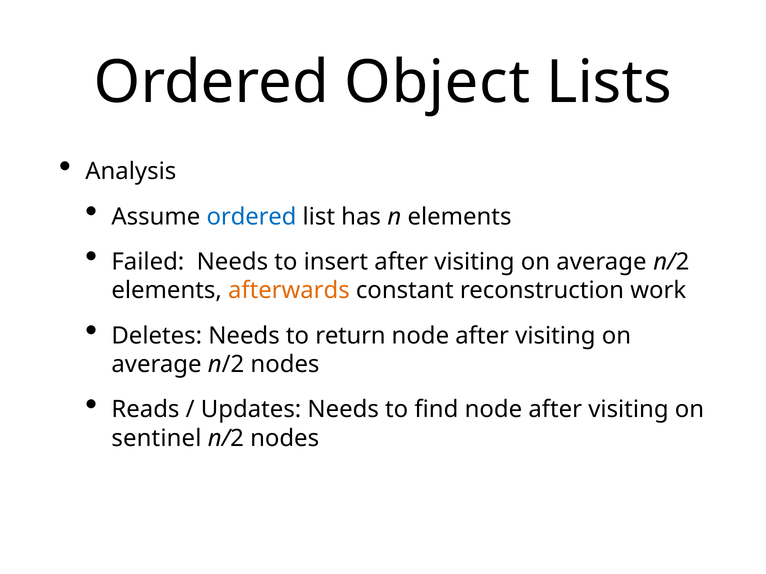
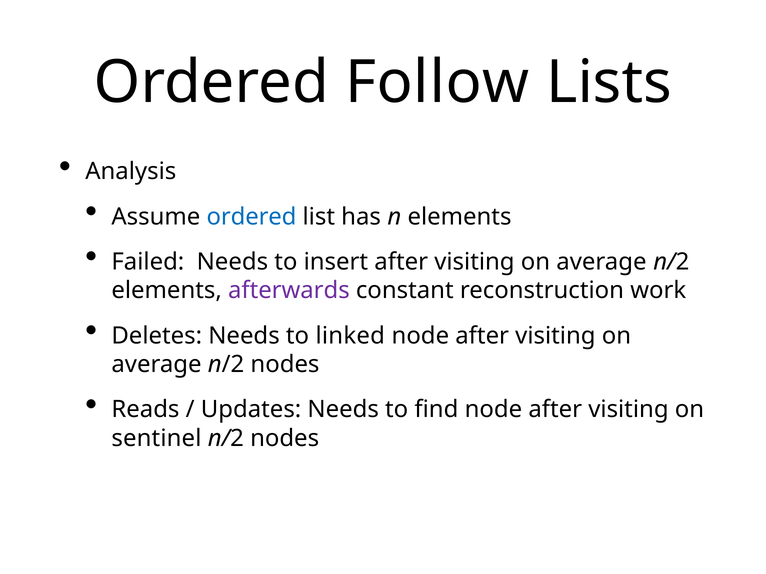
Object: Object -> Follow
afterwards colour: orange -> purple
return: return -> linked
